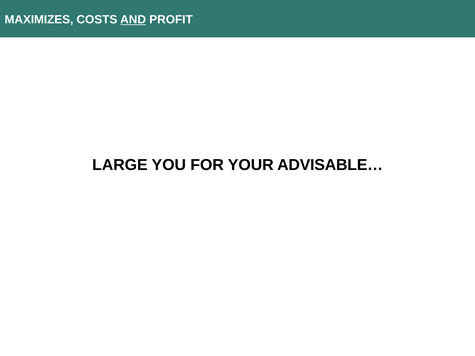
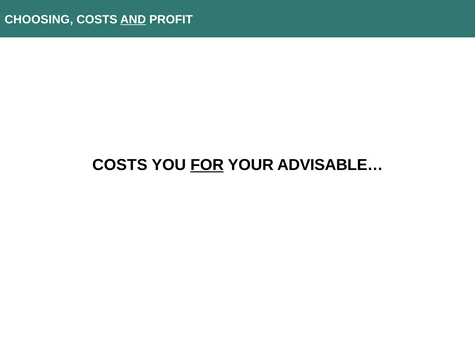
MAXIMIZES: MAXIMIZES -> CHOOSING
LARGE at (120, 165): LARGE -> COSTS
FOR underline: none -> present
